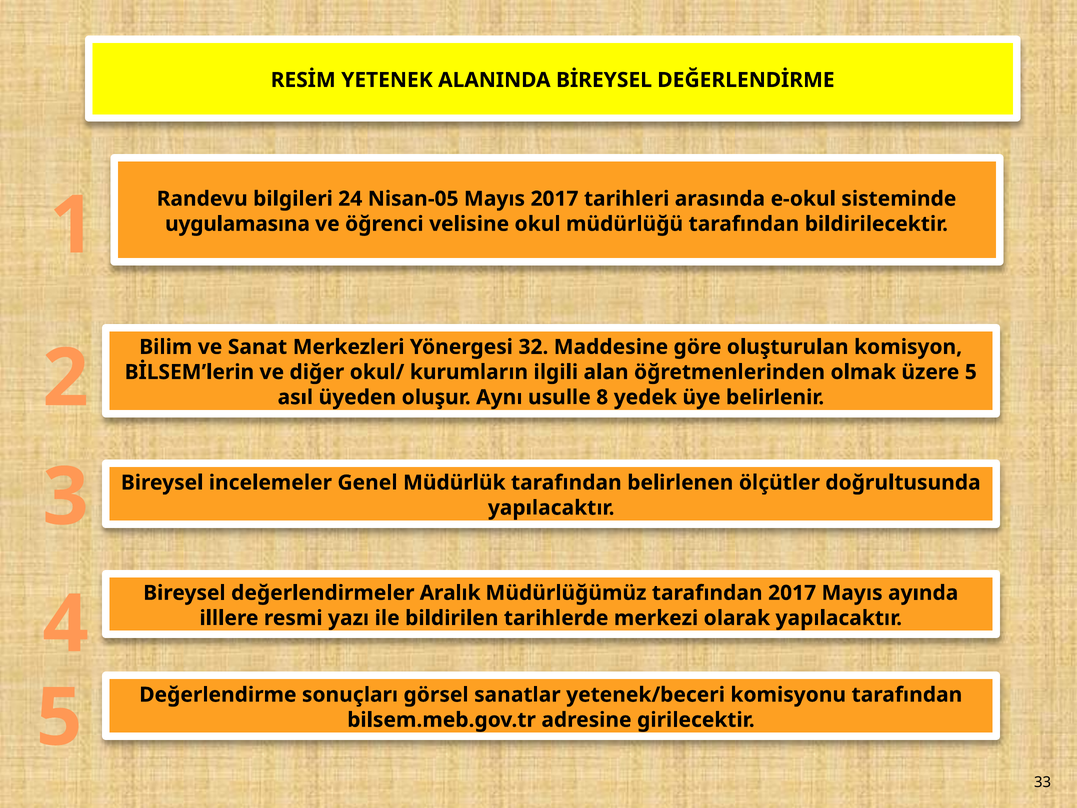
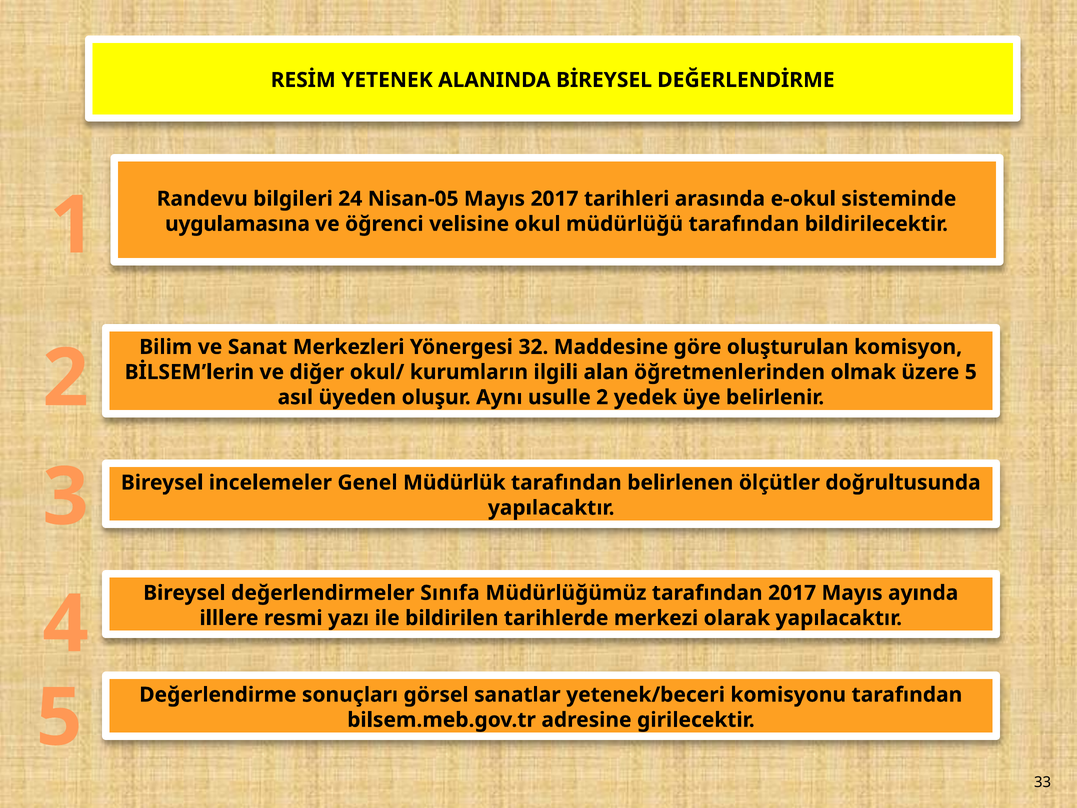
usulle 8: 8 -> 2
Aralık: Aralık -> Sınıfa
